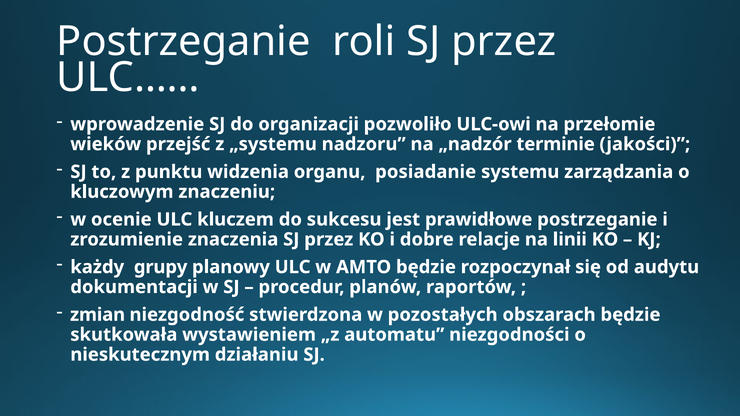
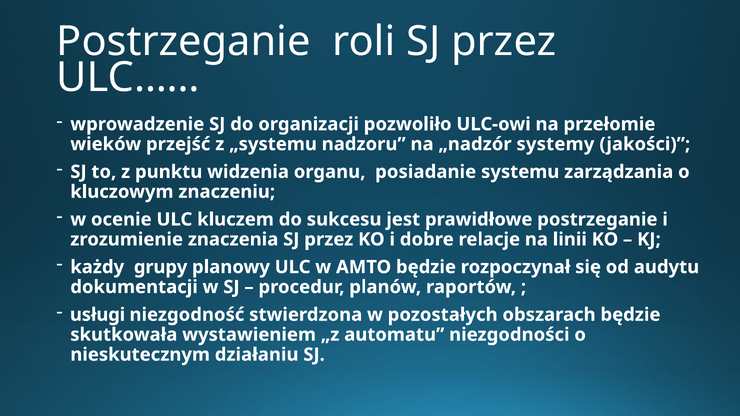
terminie: terminie -> systemy
zmian: zmian -> usługi
